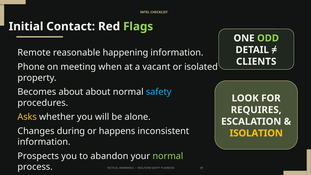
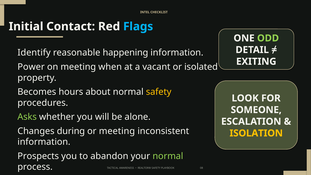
Flags colour: light green -> light blue
Remote: Remote -> Identify
CLIENTS: CLIENTS -> EXITING
Phone: Phone -> Power
Becomes about: about -> hours
safety at (159, 92) colour: light blue -> yellow
REQUIRES: REQUIRES -> SOMEONE
Asks colour: yellow -> light green
or happens: happens -> meeting
